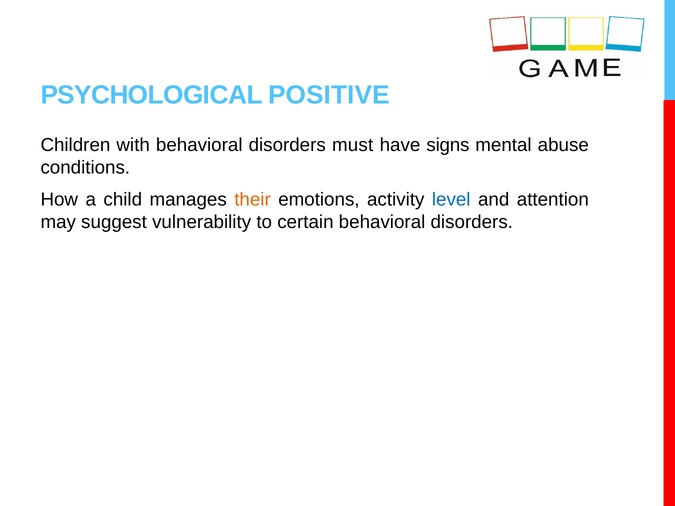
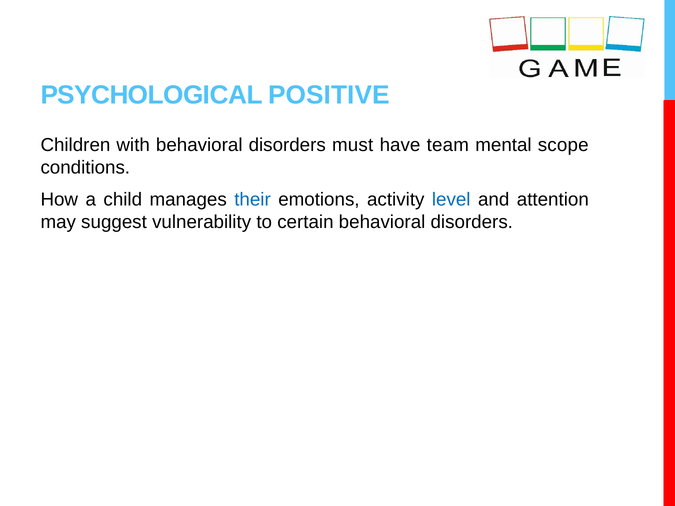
signs: signs -> team
abuse: abuse -> scope
their colour: orange -> blue
